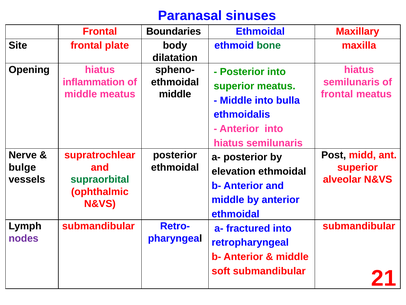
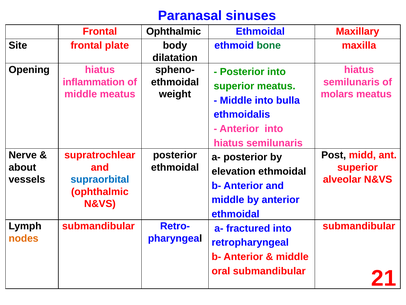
Boundaries: Boundaries -> Ophthalmic
middle at (175, 94): middle -> weight
frontal at (337, 94): frontal -> molars
bulge: bulge -> about
supraorbital colour: green -> blue
nodes colour: purple -> orange
soft: soft -> oral
